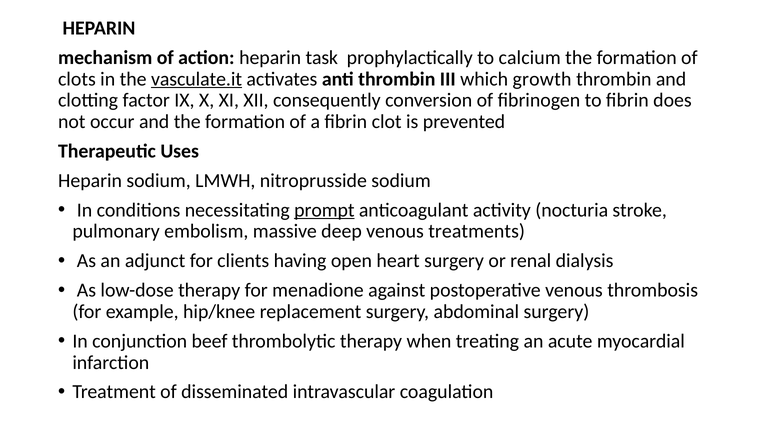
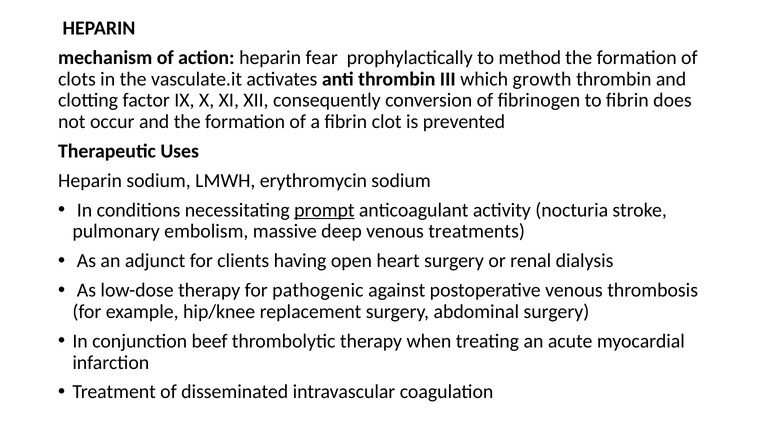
task: task -> fear
calcium: calcium -> method
vasculate.it underline: present -> none
nitroprusside: nitroprusside -> erythromycin
menadione: menadione -> pathogenic
